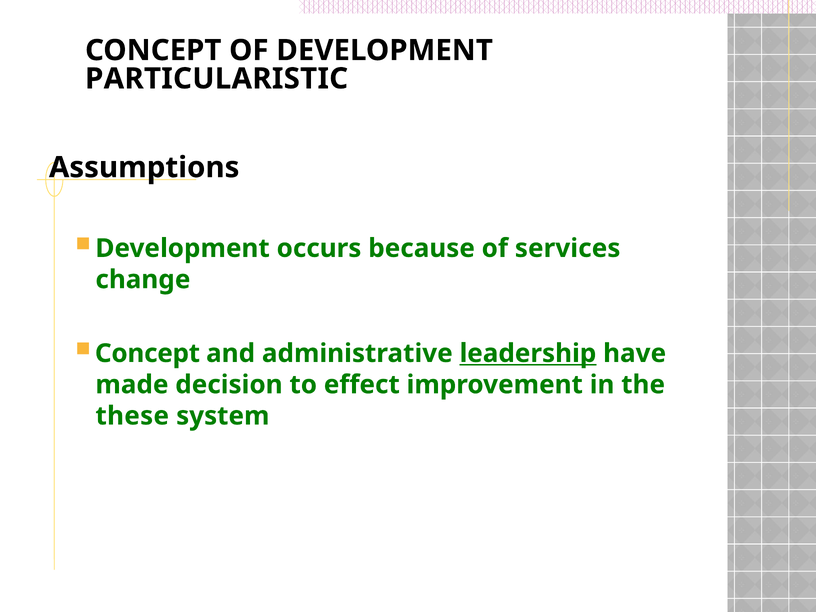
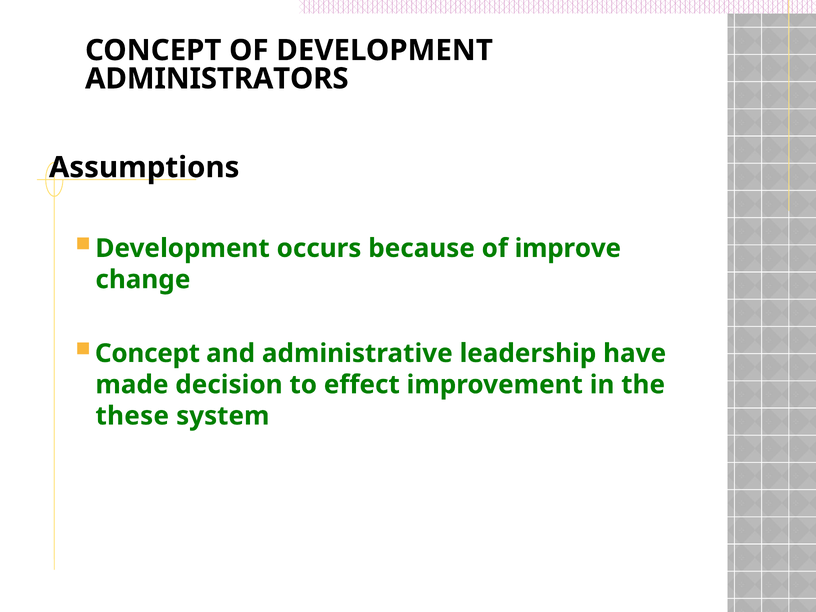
PARTICULARISTIC: PARTICULARISTIC -> ADMINISTRATORS
services: services -> improve
leadership underline: present -> none
